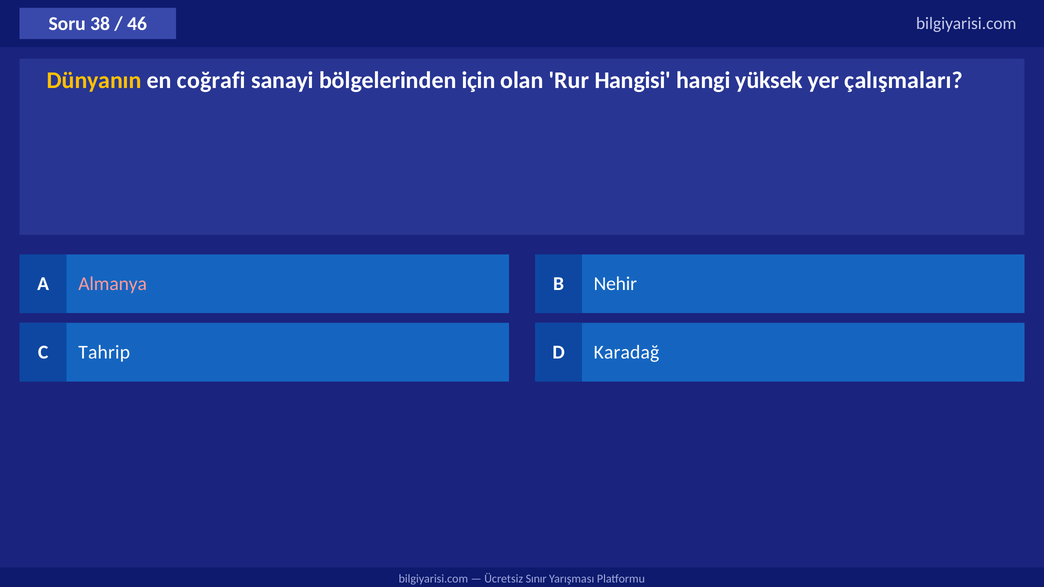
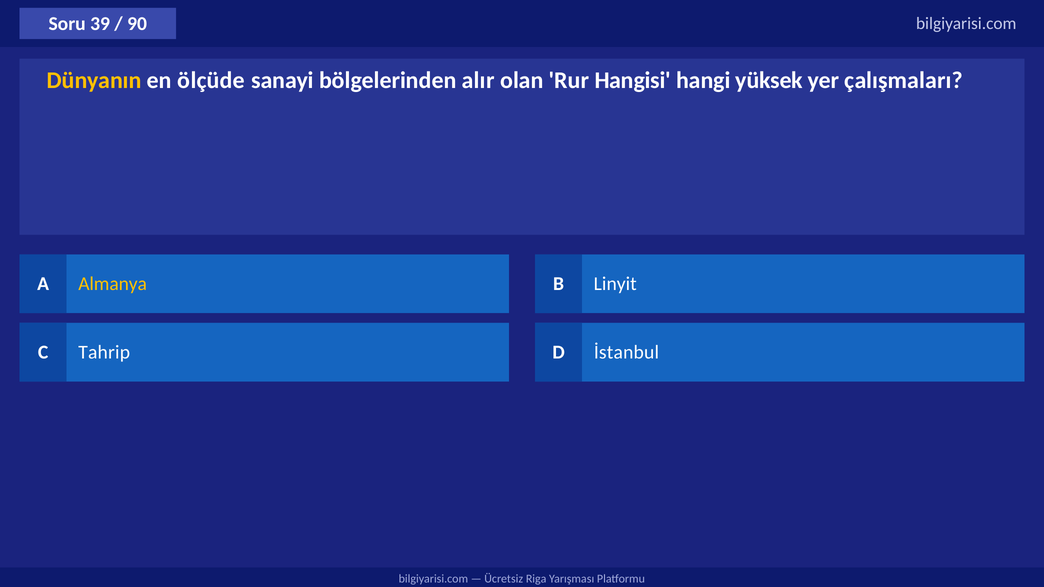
38: 38 -> 39
46: 46 -> 90
coğrafi: coğrafi -> ölçüde
için: için -> alır
Almanya colour: pink -> yellow
Nehir: Nehir -> Linyit
Karadağ: Karadağ -> İstanbul
Sınır: Sınır -> Riga
